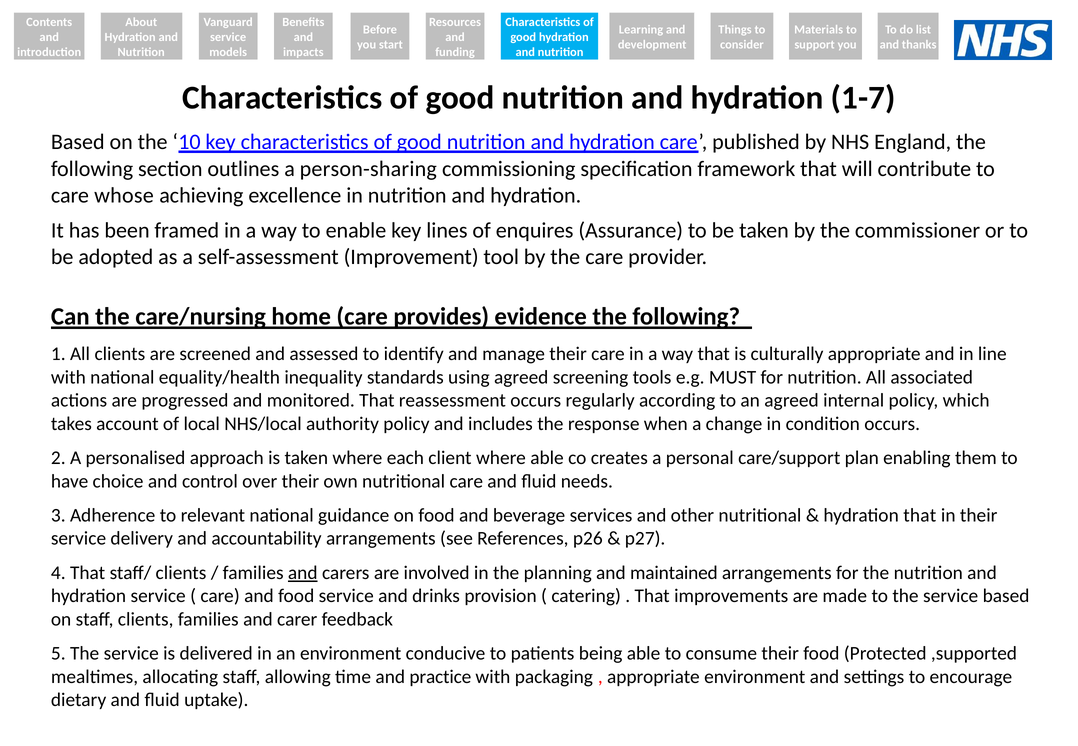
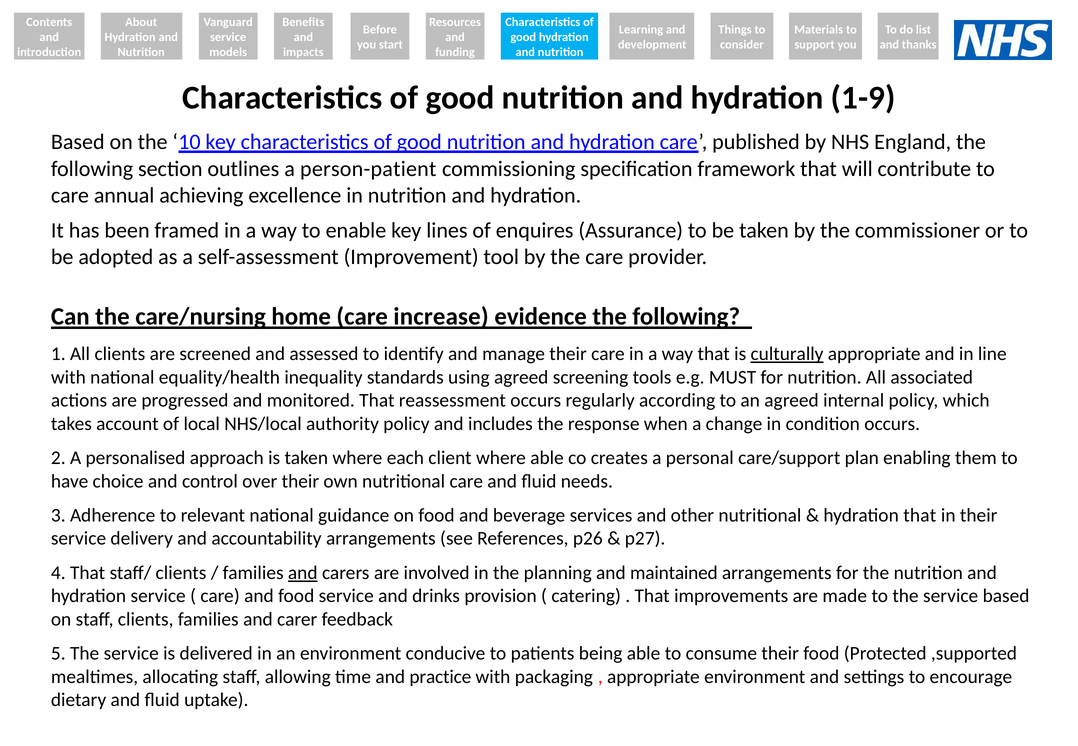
1-7: 1-7 -> 1-9
person-sharing: person-sharing -> person-patient
whose: whose -> annual
provides: provides -> increase
culturally underline: none -> present
